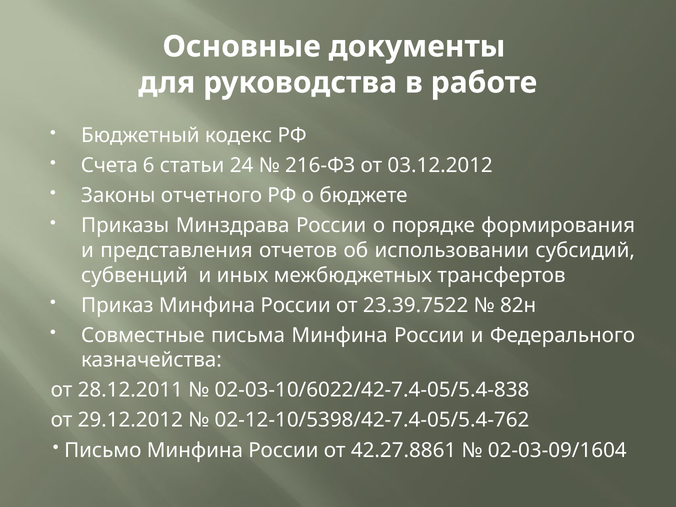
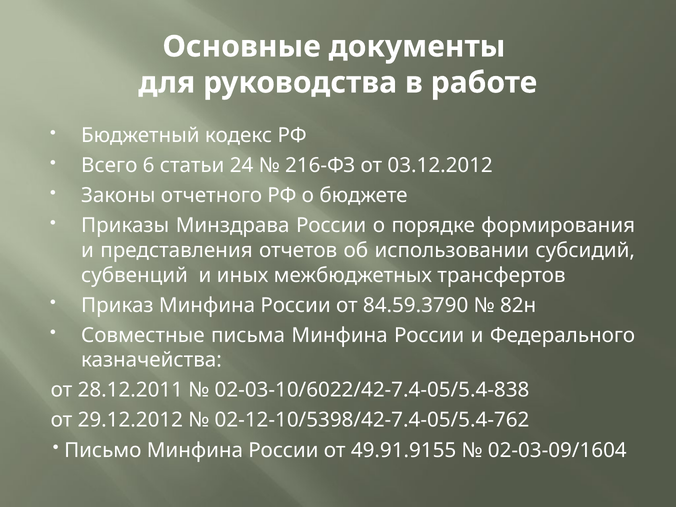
Счета: Счета -> Всего
23.39.7522: 23.39.7522 -> 84.59.3790
42.27.8861: 42.27.8861 -> 49.91.9155
